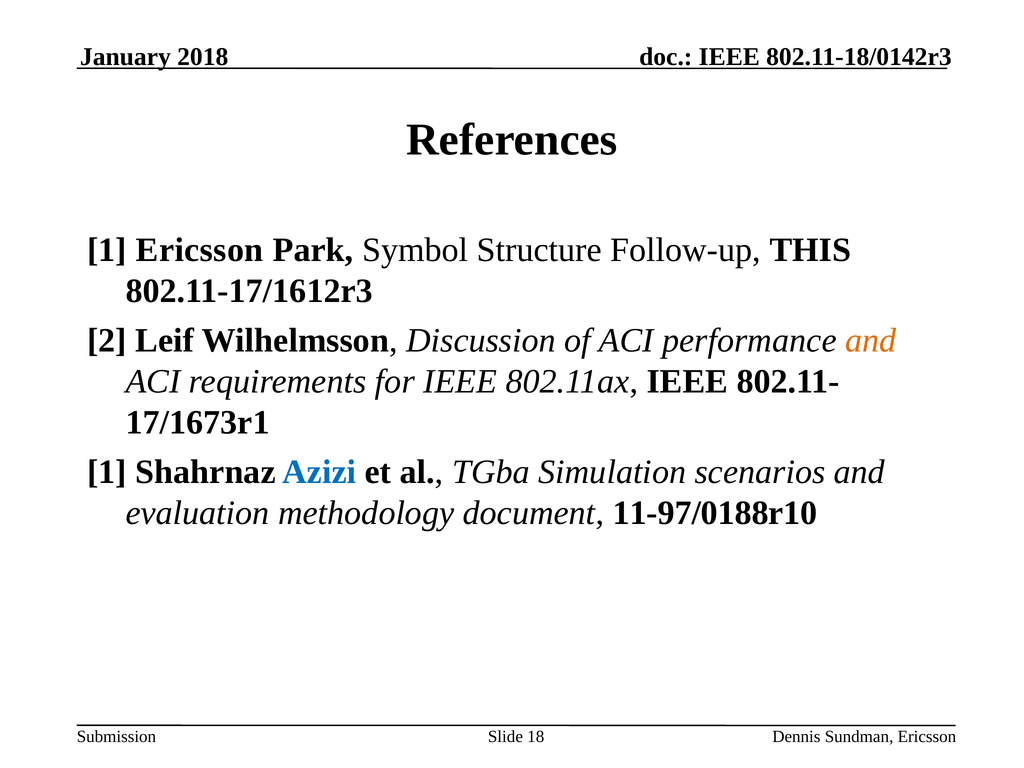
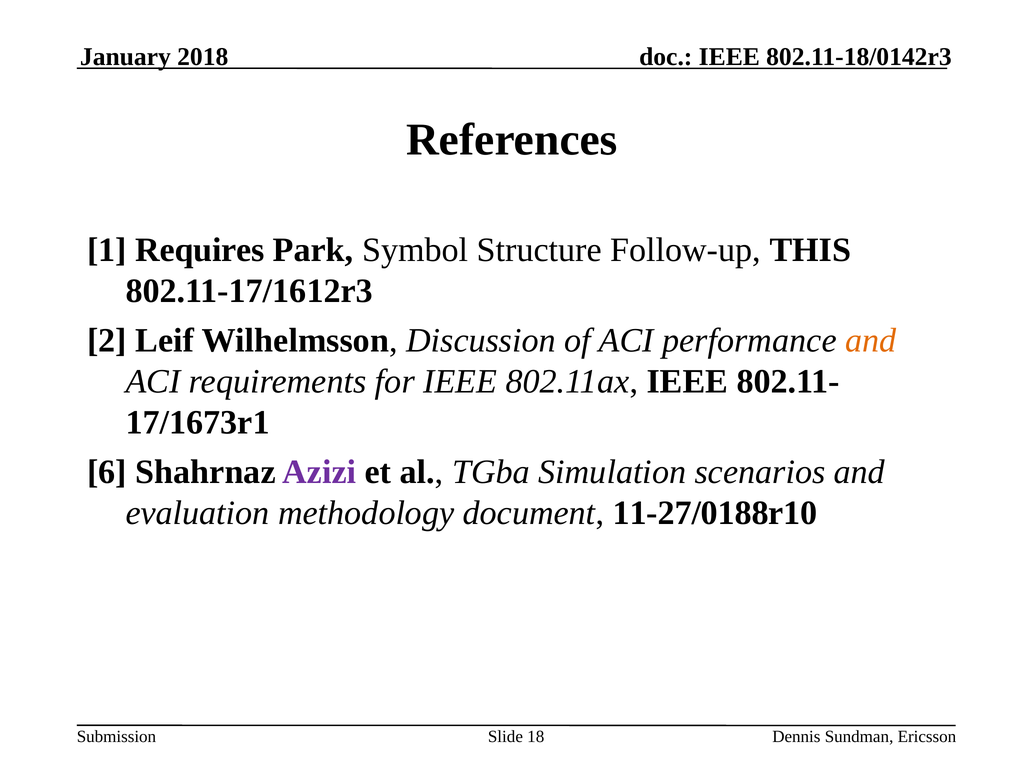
1 Ericsson: Ericsson -> Requires
1 at (107, 472): 1 -> 6
Azizi colour: blue -> purple
11-97/0188r10: 11-97/0188r10 -> 11-27/0188r10
